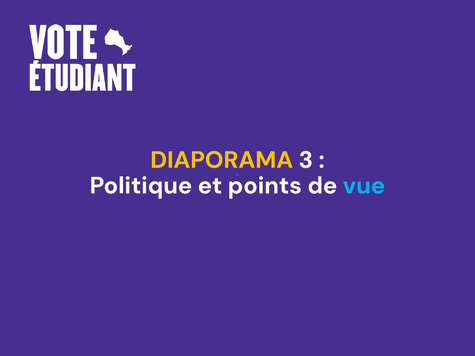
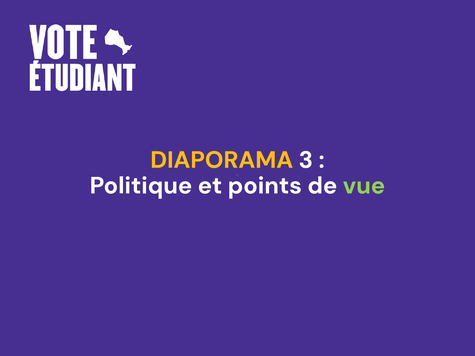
vue colour: light blue -> light green
